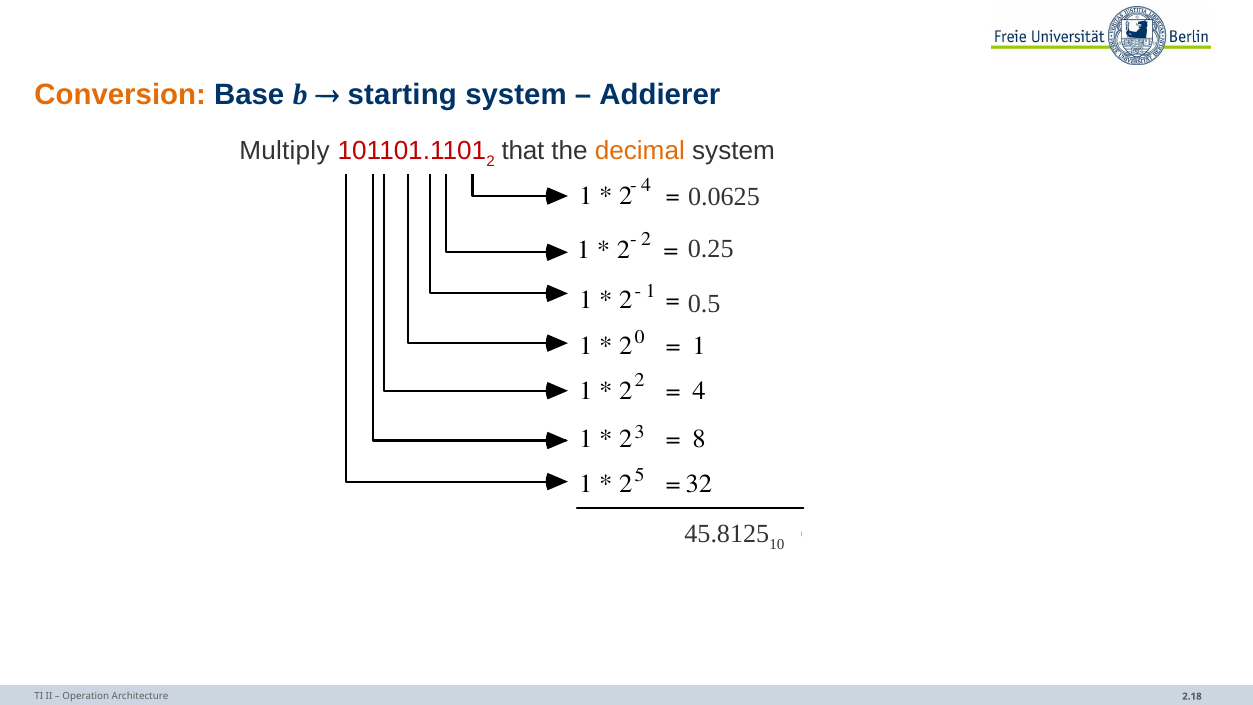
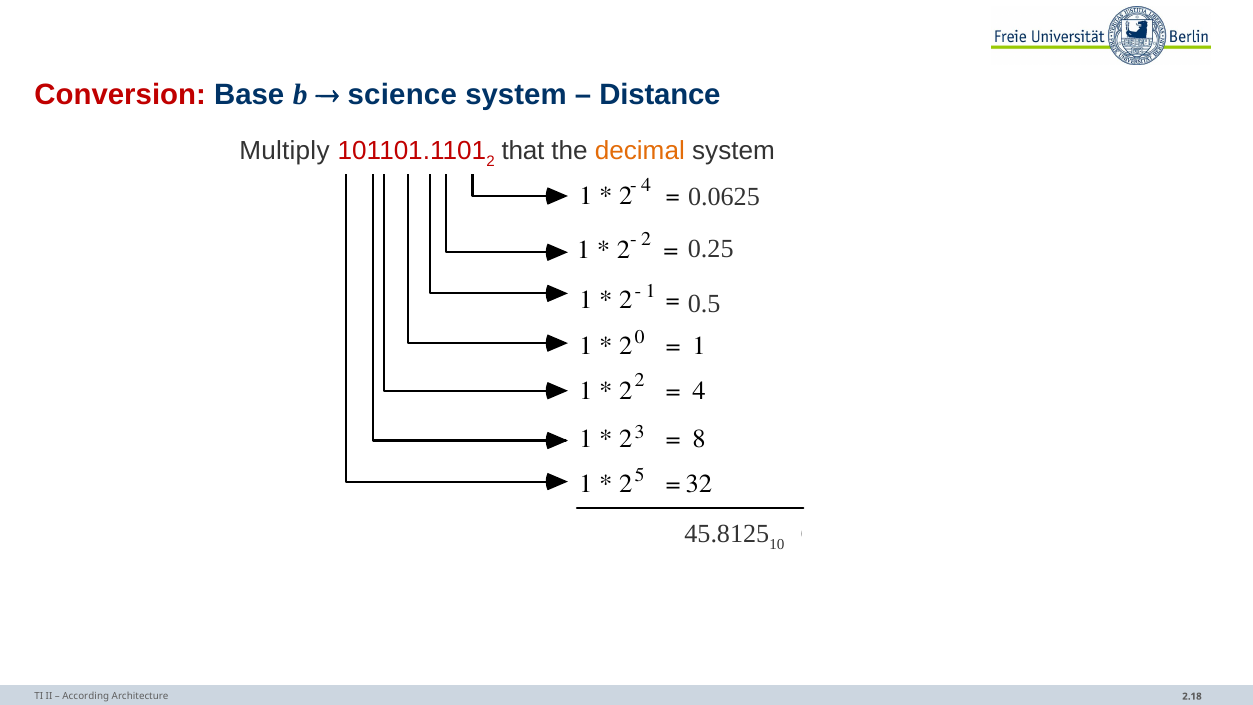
Conversion colour: orange -> red
starting: starting -> science
Addierer: Addierer -> Distance
Operation: Operation -> According
